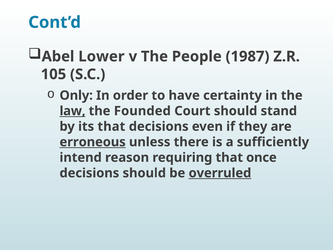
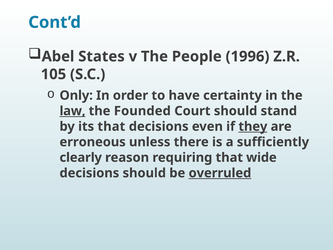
Lower: Lower -> States
1987: 1987 -> 1996
they underline: none -> present
erroneous underline: present -> none
intend: intend -> clearly
once: once -> wide
